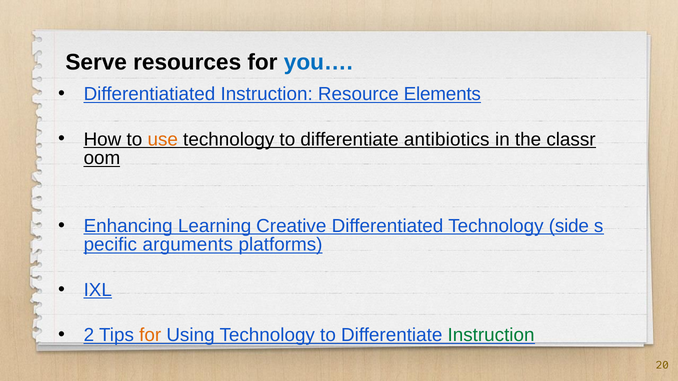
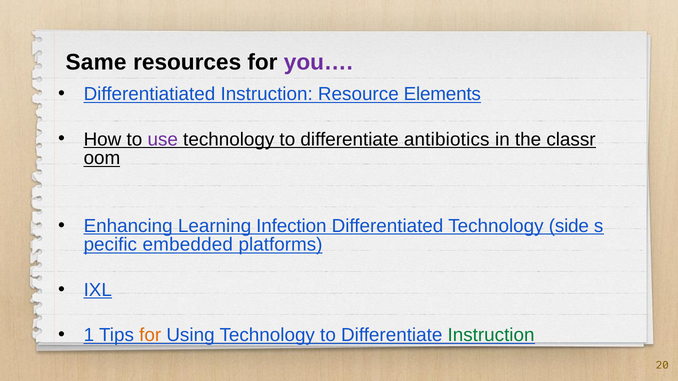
Serve: Serve -> Same
you… colour: blue -> purple
use colour: orange -> purple
Creative: Creative -> Infection
arguments: arguments -> embedded
2: 2 -> 1
